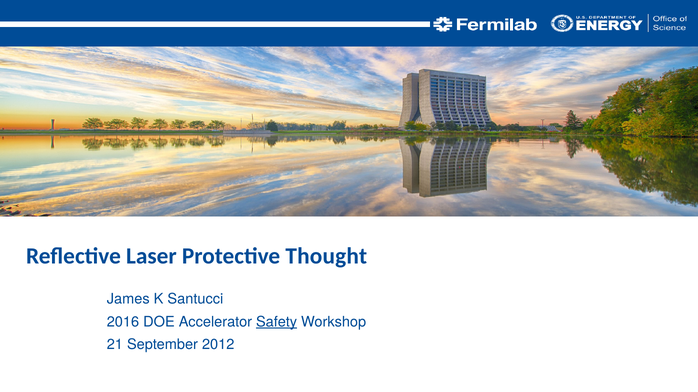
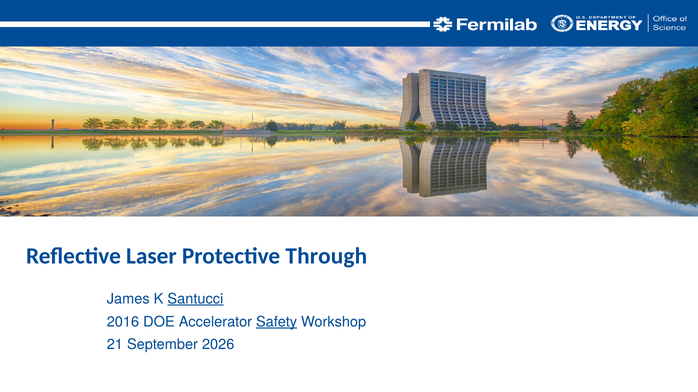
Thought: Thought -> Through
Santucci underline: none -> present
2012: 2012 -> 2026
